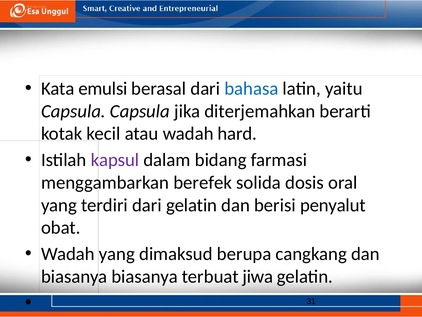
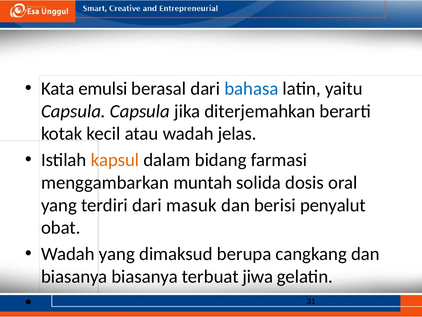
hard: hard -> jelas
kapsul colour: purple -> orange
berefek: berefek -> muntah
dari gelatin: gelatin -> masuk
